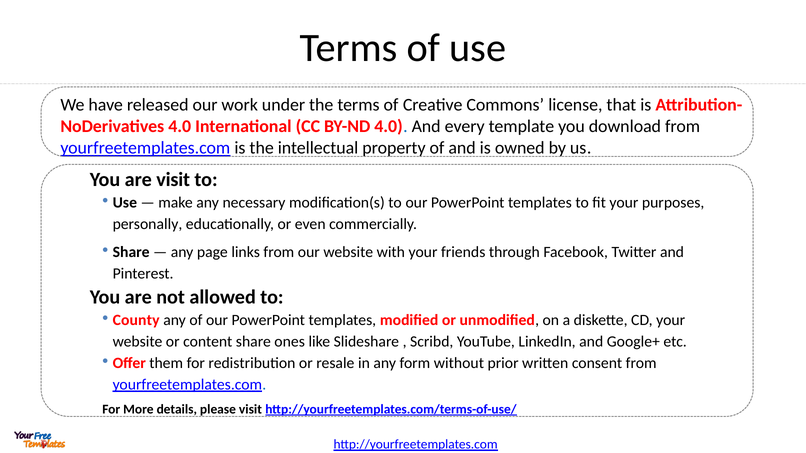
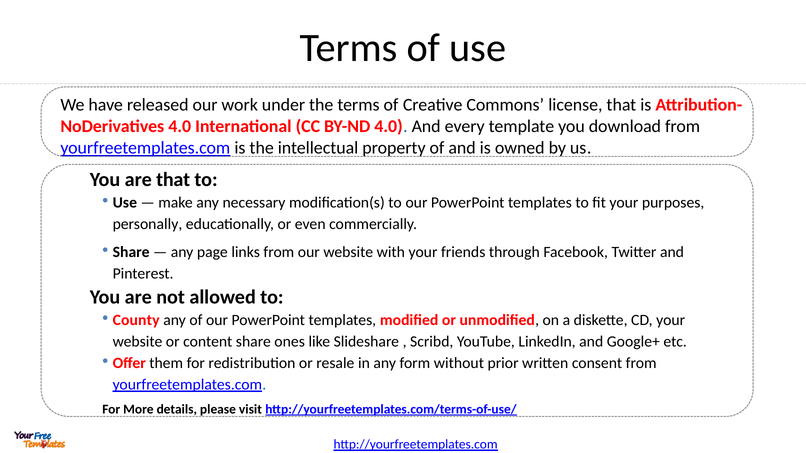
are visit: visit -> that
